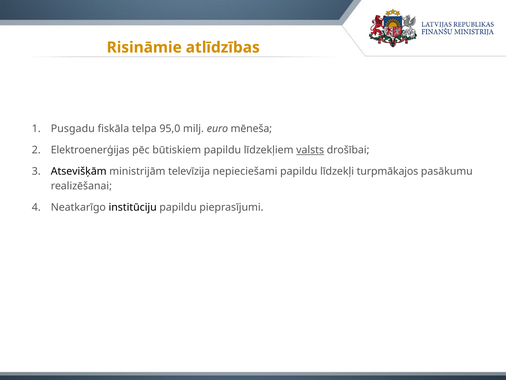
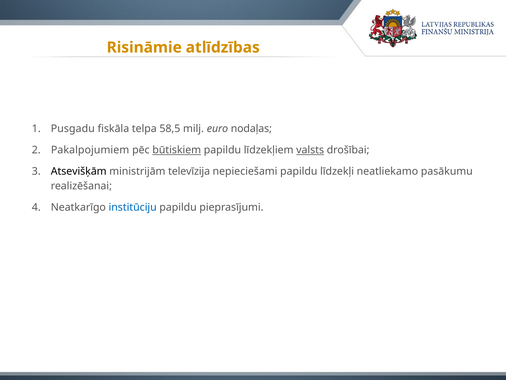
95,0: 95,0 -> 58,5
mēneša: mēneša -> nodaļas
Elektroenerģijas: Elektroenerģijas -> Pakalpojumiem
būtiskiem underline: none -> present
turpmākajos: turpmākajos -> neatliekamo
institūciju colour: black -> blue
